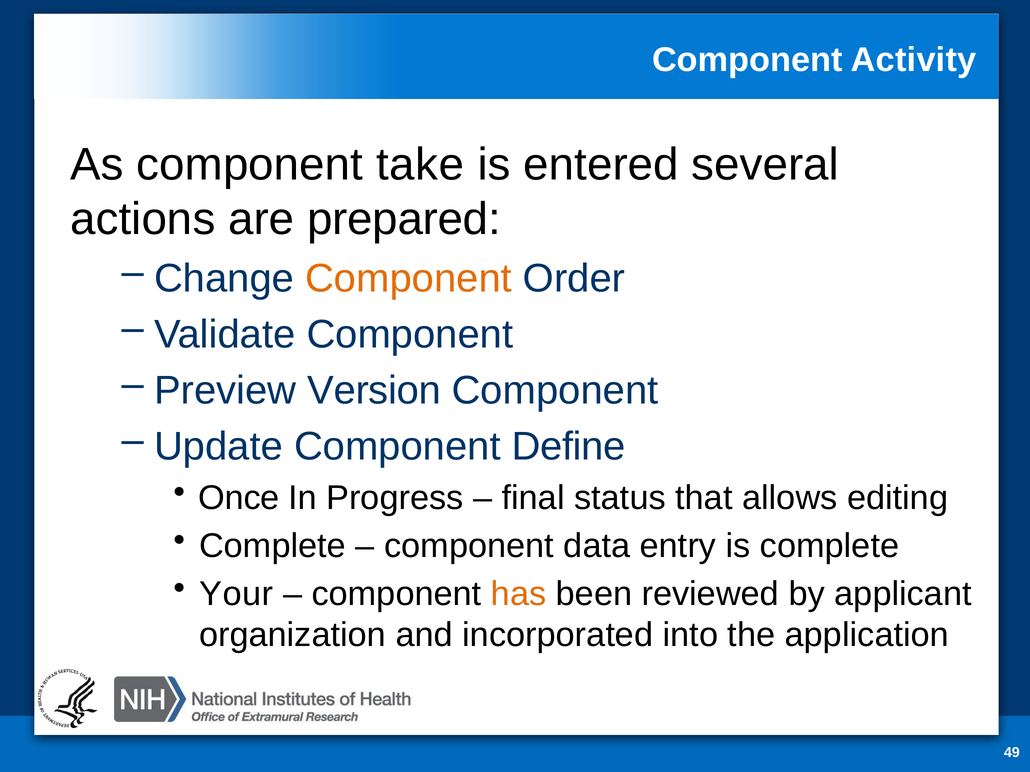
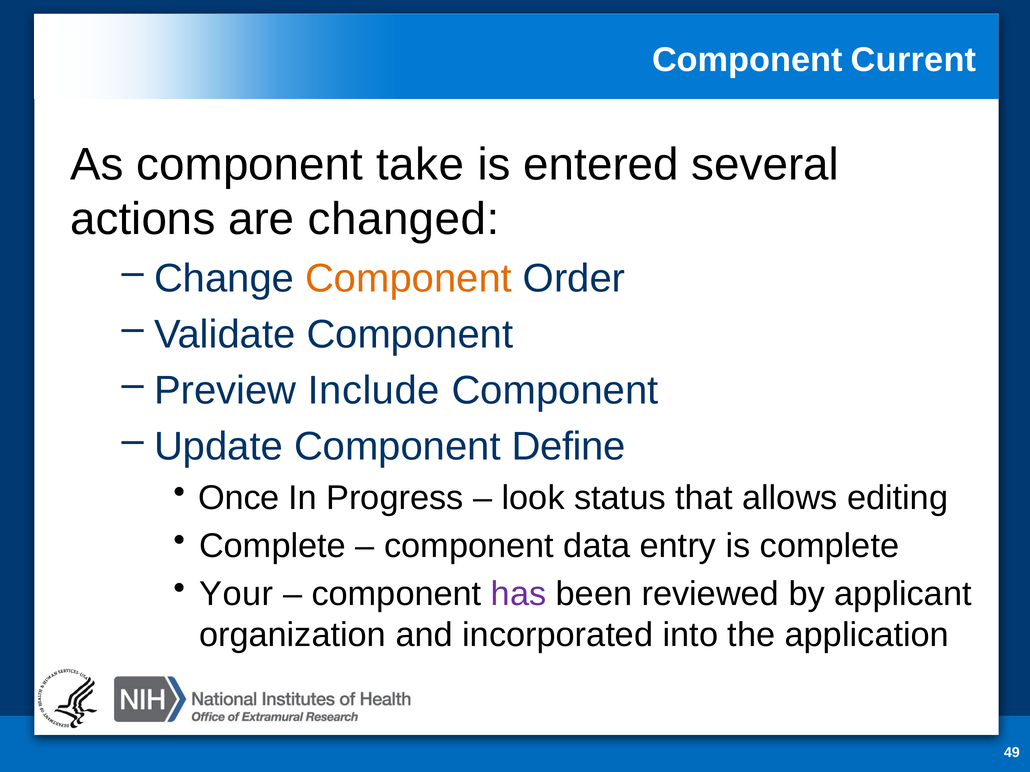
Activity: Activity -> Current
prepared: prepared -> changed
Version: Version -> Include
final: final -> look
has colour: orange -> purple
